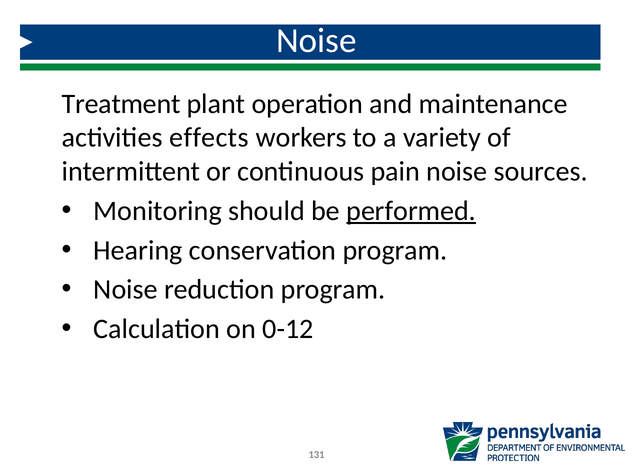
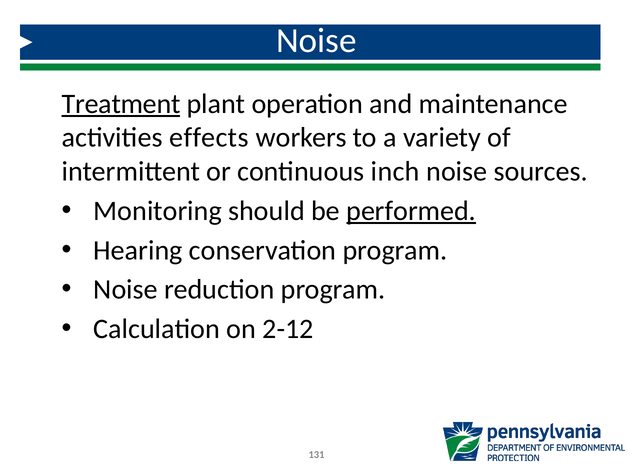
Treatment underline: none -> present
pain: pain -> inch
0-12: 0-12 -> 2-12
